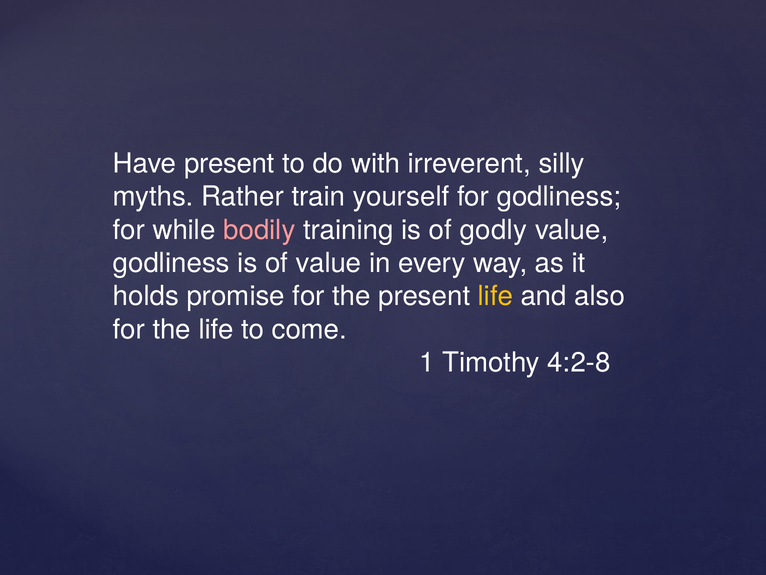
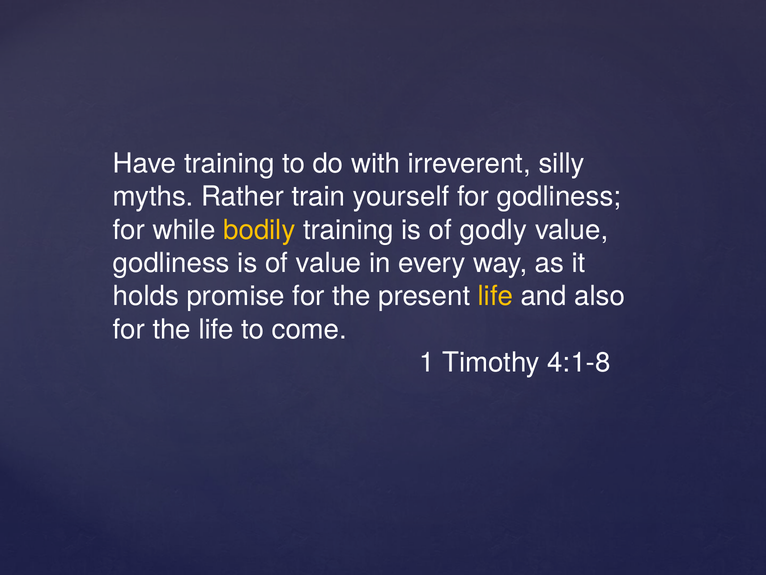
Have present: present -> training
bodily colour: pink -> yellow
4:2-8: 4:2-8 -> 4:1-8
